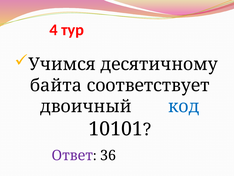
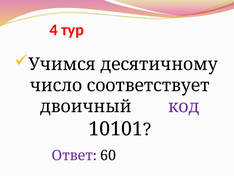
байта: байта -> число
код colour: blue -> purple
36: 36 -> 60
